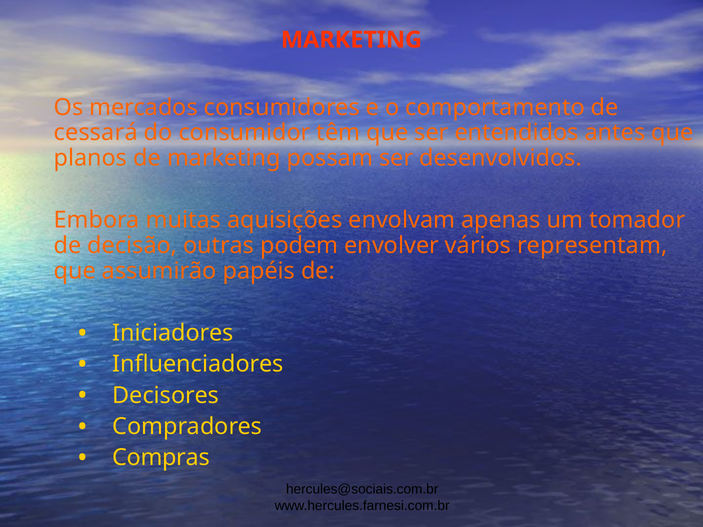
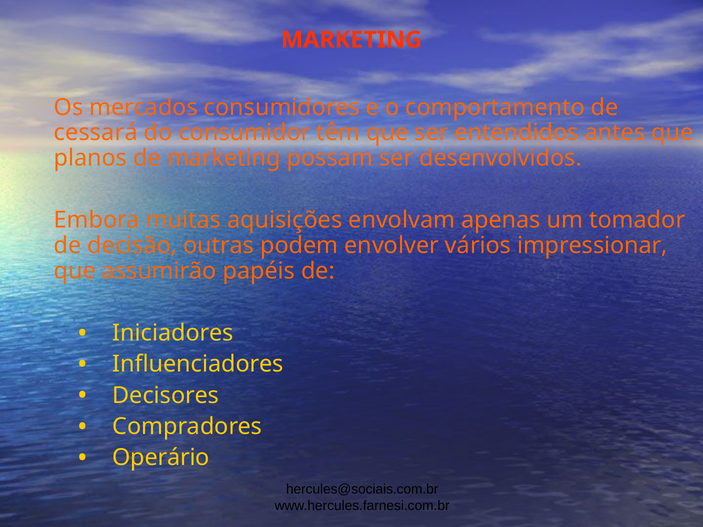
representam: representam -> impressionar
Compras: Compras -> Operário
